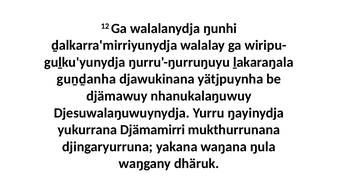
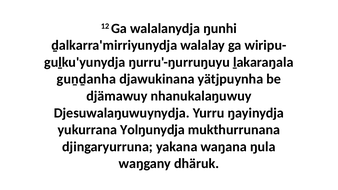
Djämamirri: Djämamirri -> Yolŋunydja
